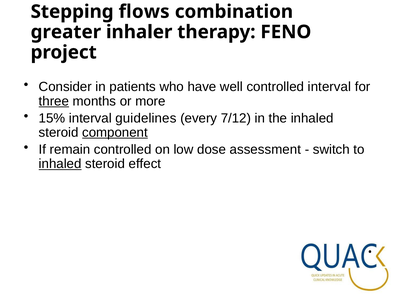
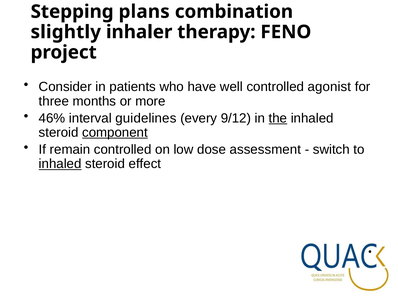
flows: flows -> plans
greater: greater -> slightly
controlled interval: interval -> agonist
three underline: present -> none
15%: 15% -> 46%
7/12: 7/12 -> 9/12
the underline: none -> present
